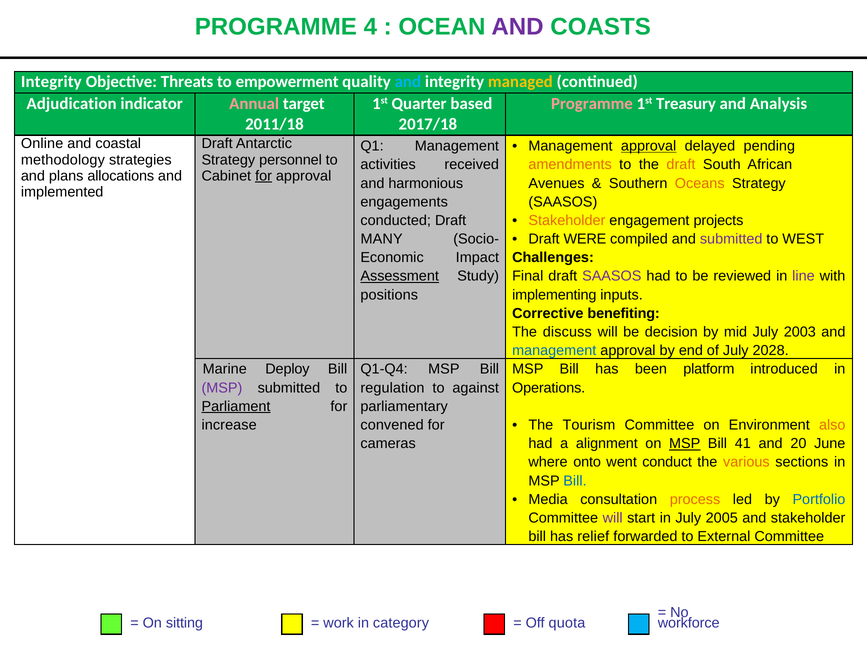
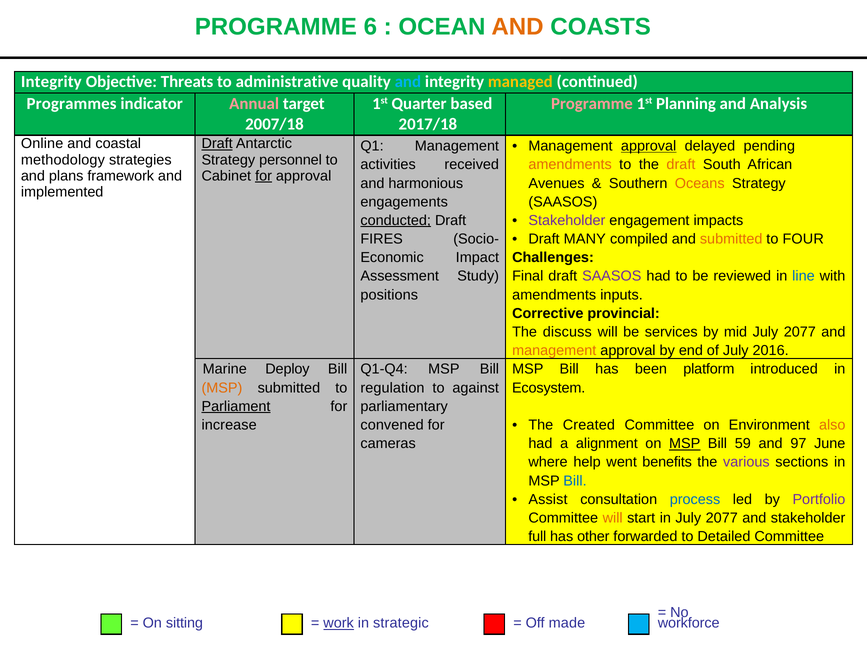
4: 4 -> 6
AND at (517, 27) colour: purple -> orange
empowerment: empowerment -> administrative
Adjudication: Adjudication -> Programmes
Treasury: Treasury -> Planning
2011/18: 2011/18 -> 2007/18
Draft at (217, 144) underline: none -> present
allocations: allocations -> framework
conducted underline: none -> present
Stakeholder at (567, 221) colour: orange -> purple
projects: projects -> impacts
WERE: WERE -> MANY
submitted at (731, 239) colour: purple -> orange
WEST: WEST -> FOUR
MANY: MANY -> FIRES
Assessment underline: present -> none
line colour: purple -> blue
implementing at (554, 295): implementing -> amendments
benefiting: benefiting -> provincial
decision: decision -> services
mid July 2003: 2003 -> 2077
management at (554, 351) colour: blue -> orange
2028: 2028 -> 2016
MSP at (222, 388) colour: purple -> orange
Operations: Operations -> Ecosystem
Tourism: Tourism -> Created
41: 41 -> 59
20: 20 -> 97
onto: onto -> help
conduct: conduct -> benefits
various colour: orange -> purple
Media: Media -> Assist
process colour: orange -> blue
Portfolio colour: blue -> purple
will at (613, 518) colour: purple -> orange
in July 2005: 2005 -> 2077
bill at (537, 537): bill -> full
relief: relief -> other
External: External -> Detailed
work underline: none -> present
category: category -> strategic
quota: quota -> made
